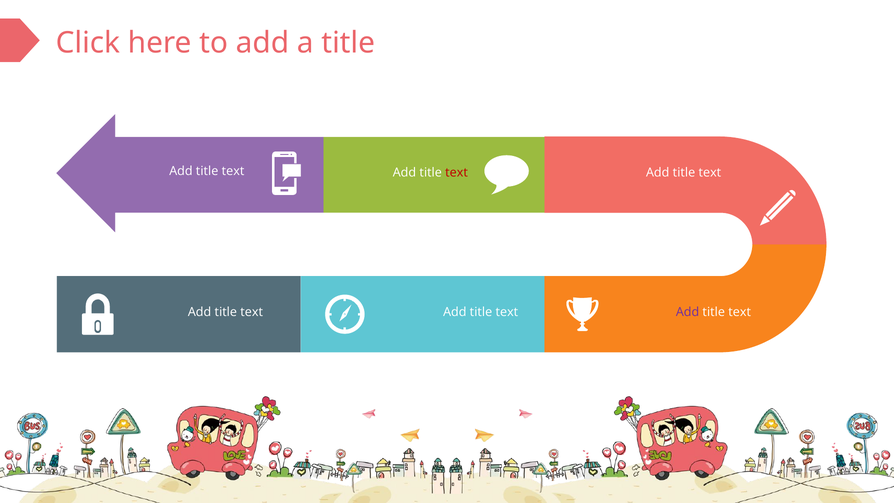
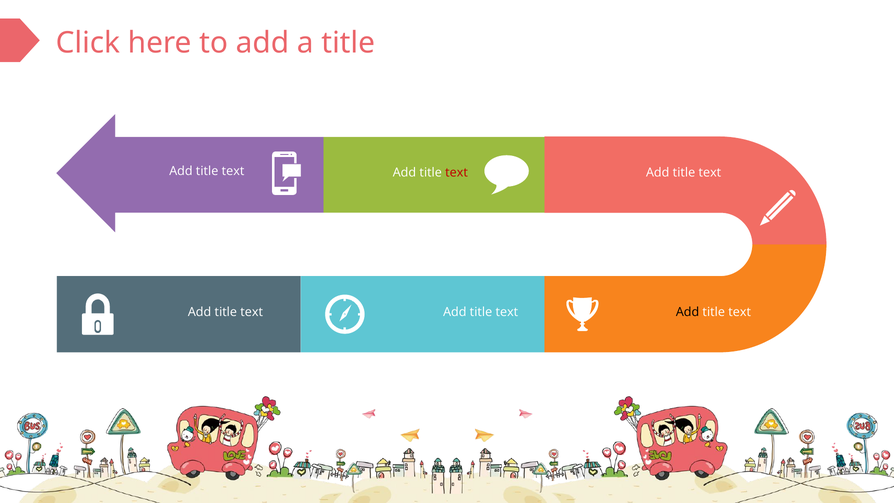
Add at (688, 312) colour: purple -> black
